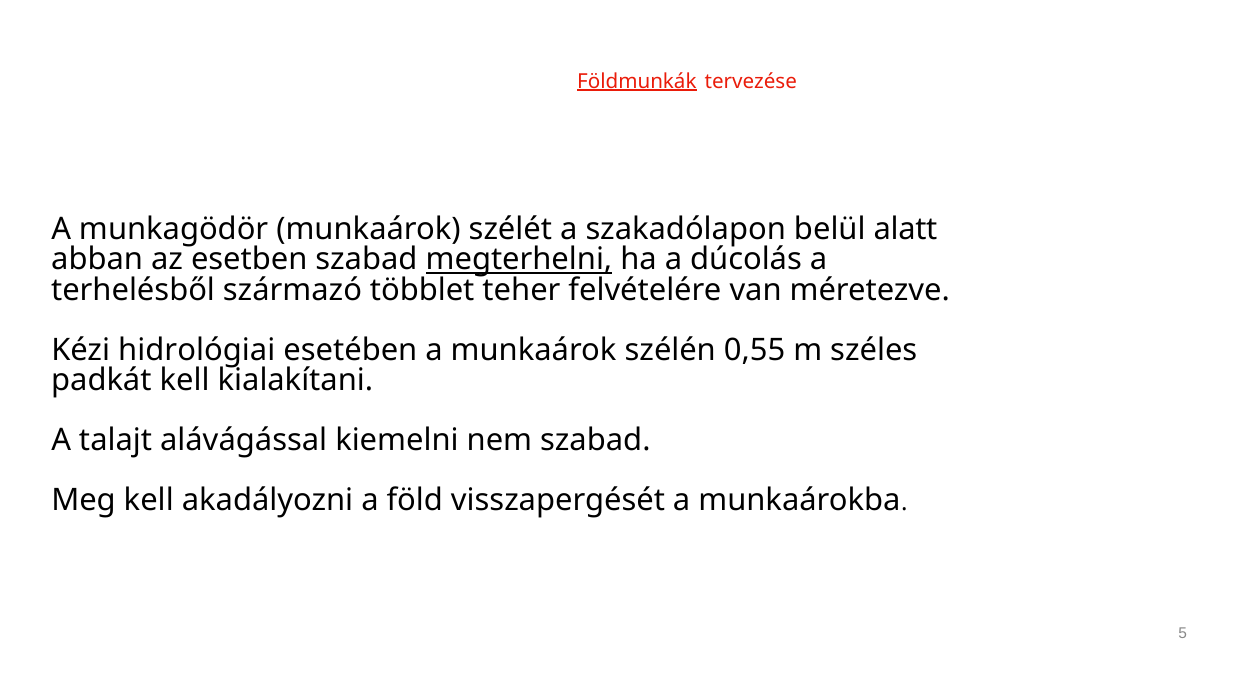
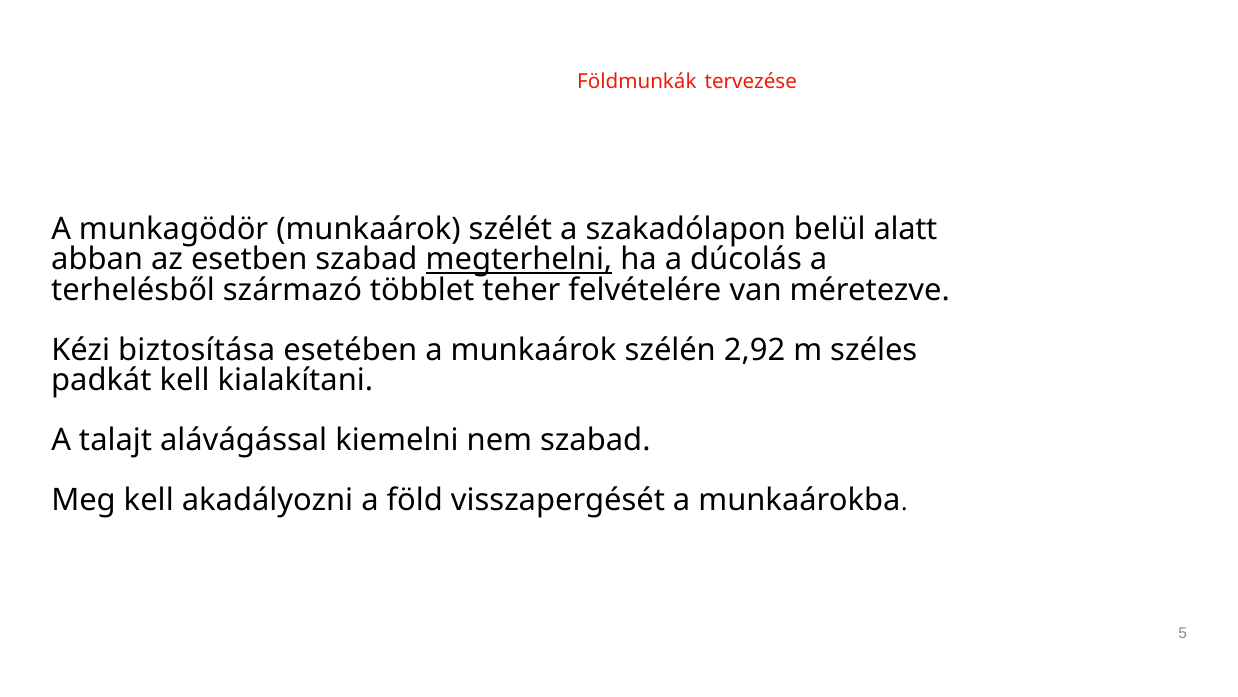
Földmunkák underline: present -> none
hidrológiai: hidrológiai -> biztosítása
0,55: 0,55 -> 2,92
